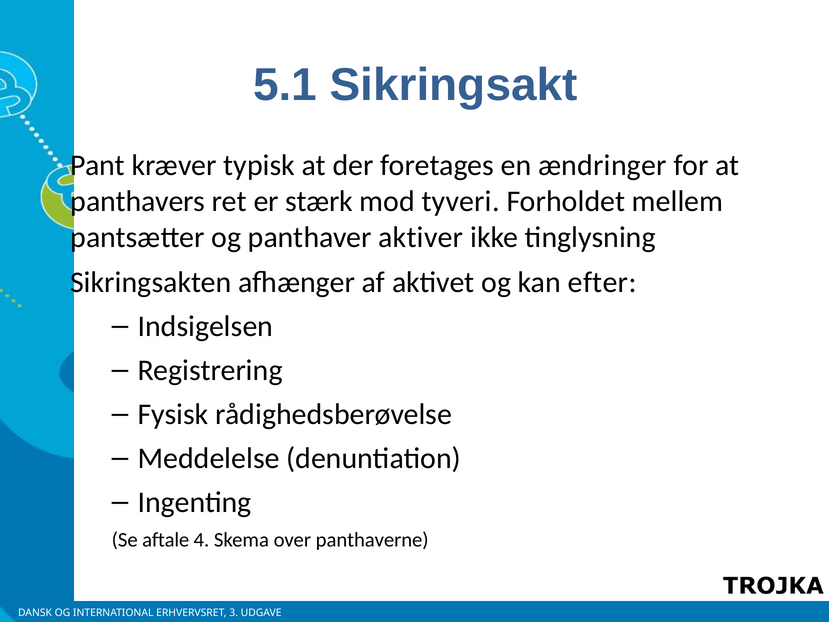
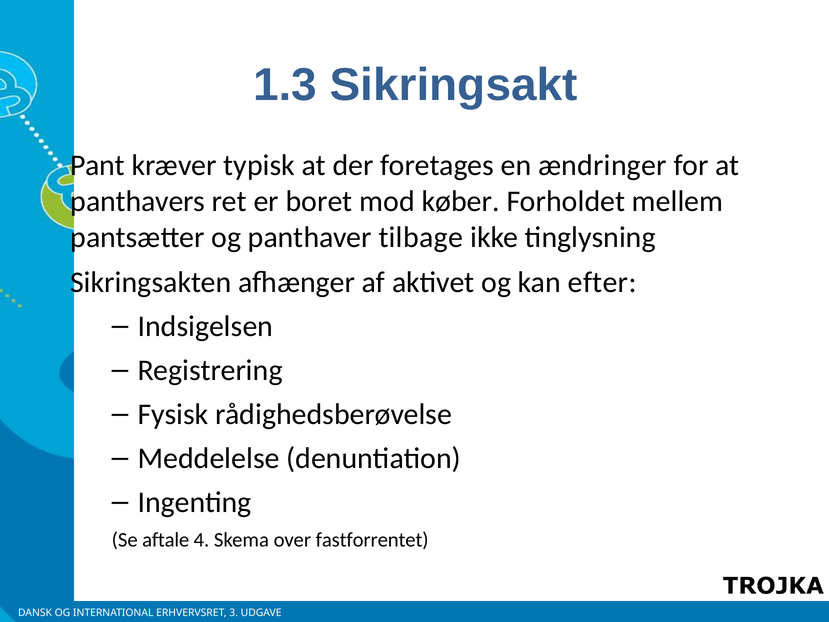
5.1: 5.1 -> 1.3
stærk: stærk -> boret
tyveri: tyveri -> køber
aktiver: aktiver -> tilbage
panthaverne: panthaverne -> fastforrentet
